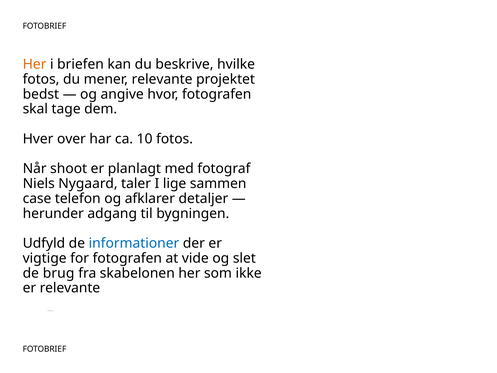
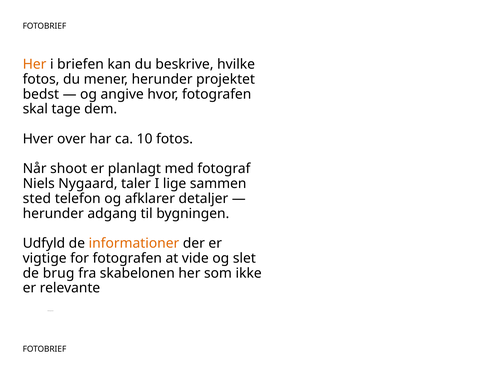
mener relevante: relevante -> herunder
case: case -> sted
informationer colour: blue -> orange
